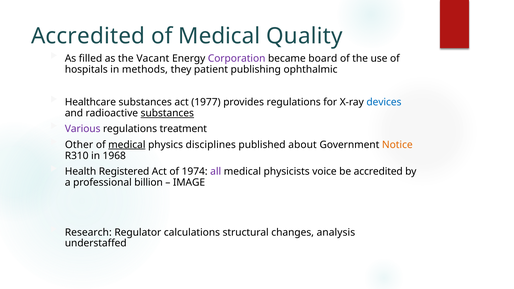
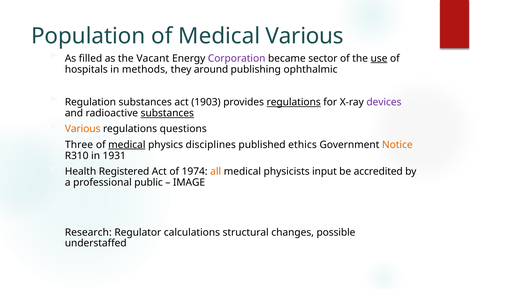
Accredited at (88, 36): Accredited -> Population
Medical Quality: Quality -> Various
board: board -> sector
use underline: none -> present
patient: patient -> around
Healthcare: Healthcare -> Regulation
1977: 1977 -> 1903
regulations at (294, 102) underline: none -> present
devices colour: blue -> purple
Various at (83, 129) colour: purple -> orange
treatment: treatment -> questions
Other: Other -> Three
about: about -> ethics
1968: 1968 -> 1931
all colour: purple -> orange
voice: voice -> input
billion: billion -> public
analysis: analysis -> possible
